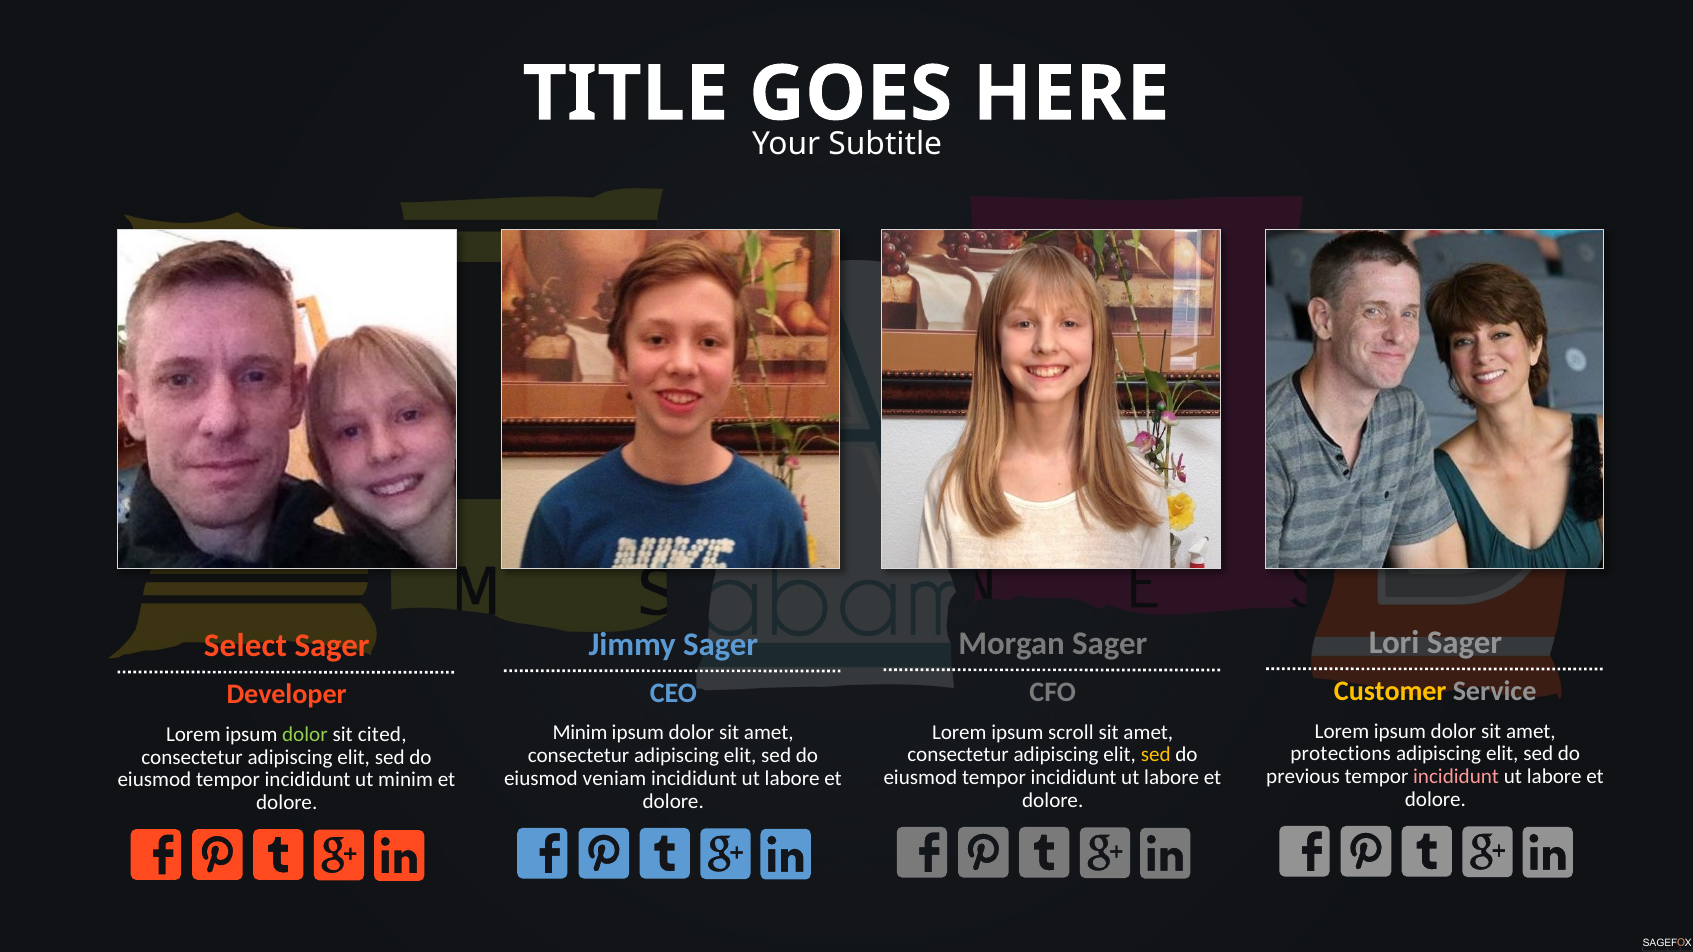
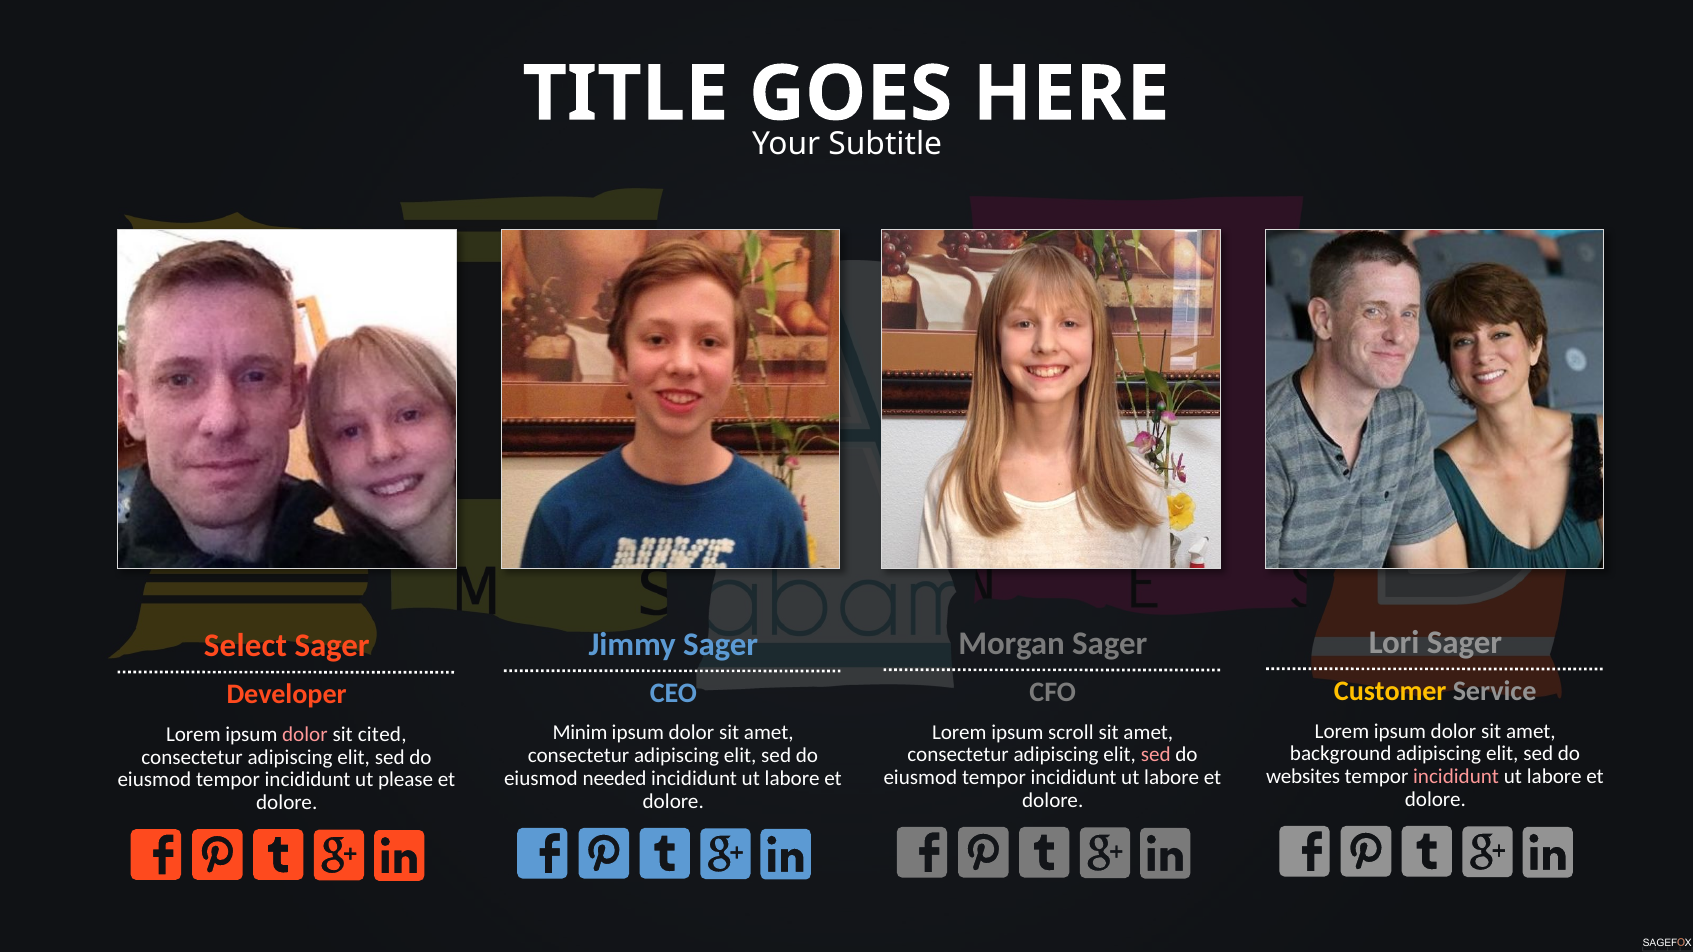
dolor at (305, 735) colour: light green -> pink
protections: protections -> background
sed at (1156, 755) colour: yellow -> pink
previous: previous -> websites
veniam: veniam -> needed
ut minim: minim -> please
